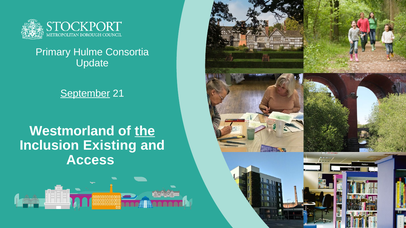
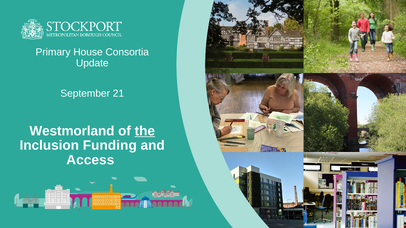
Hulme: Hulme -> House
September underline: present -> none
Existing: Existing -> Funding
